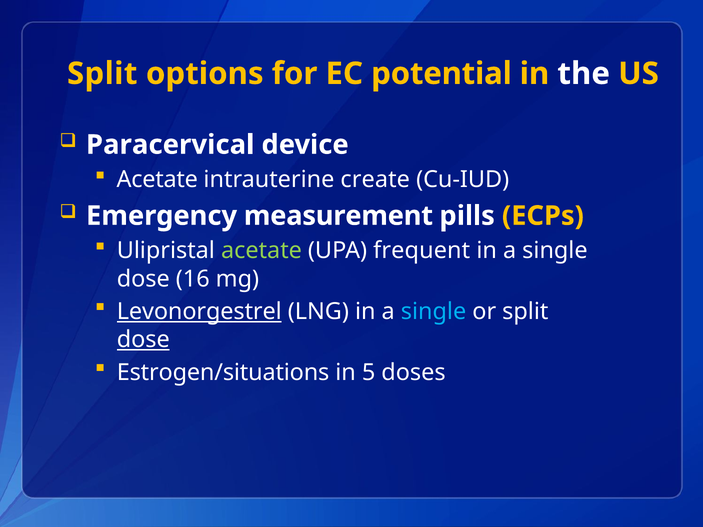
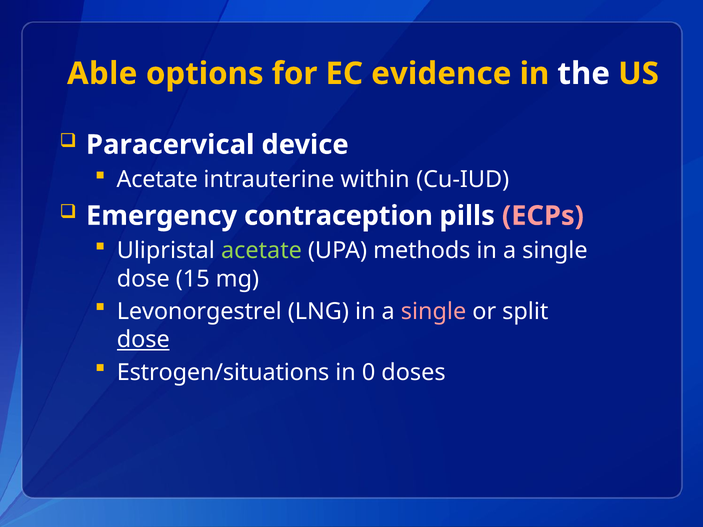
Split at (102, 74): Split -> Able
potential: potential -> evidence
create: create -> within
measurement: measurement -> contraception
ECPs colour: yellow -> pink
frequent: frequent -> methods
16: 16 -> 15
Levonorgestrel underline: present -> none
single at (434, 312) colour: light blue -> pink
5: 5 -> 0
